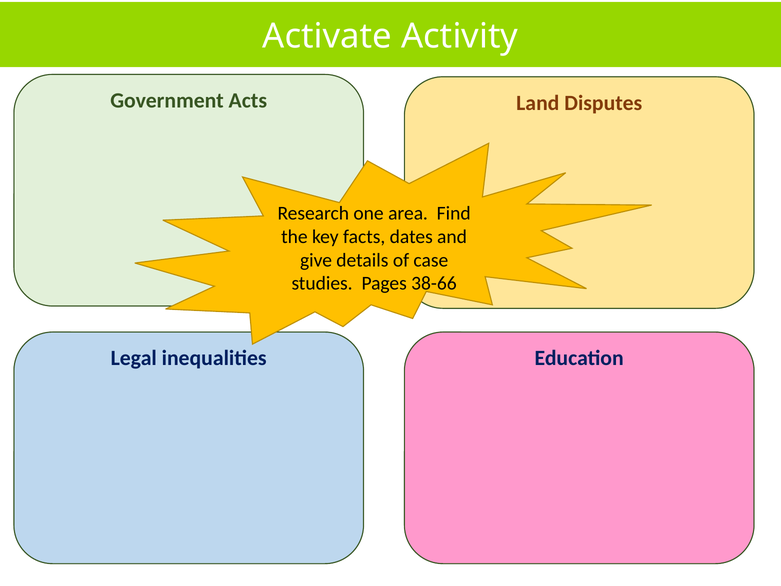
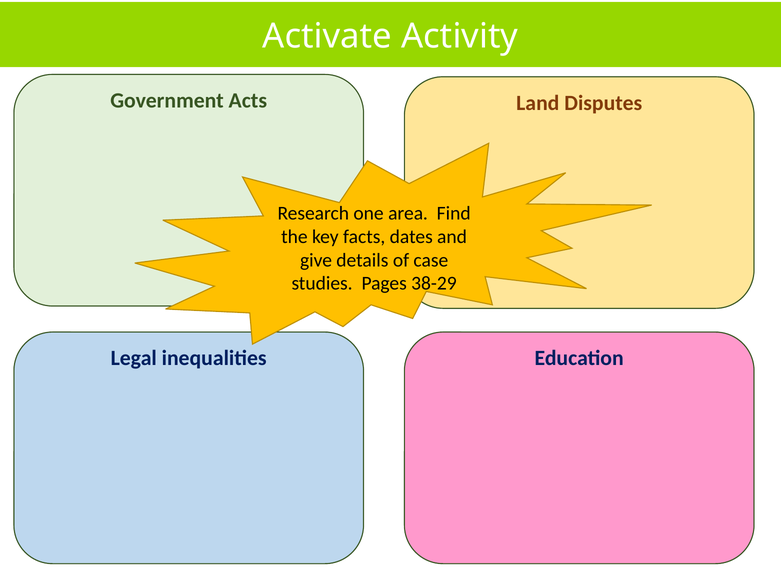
38-66: 38-66 -> 38-29
